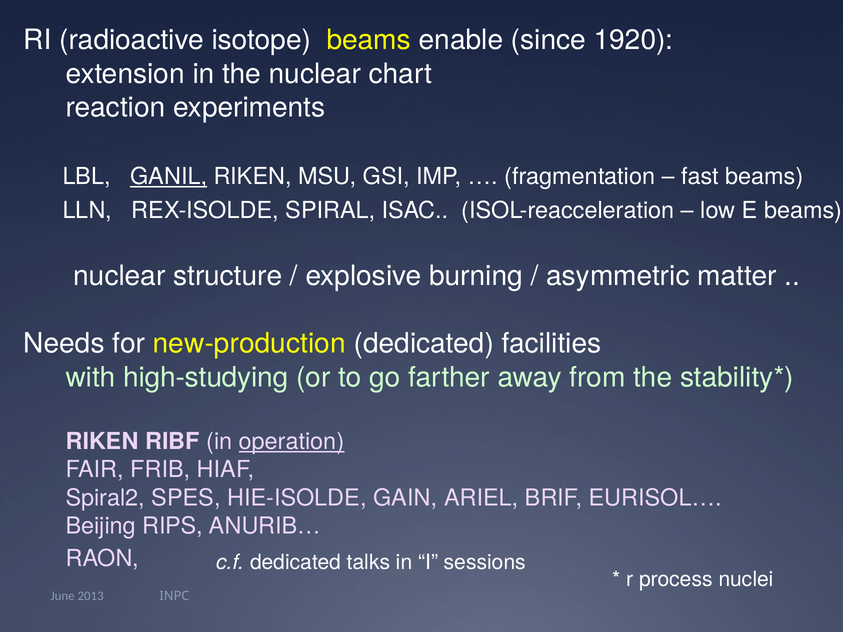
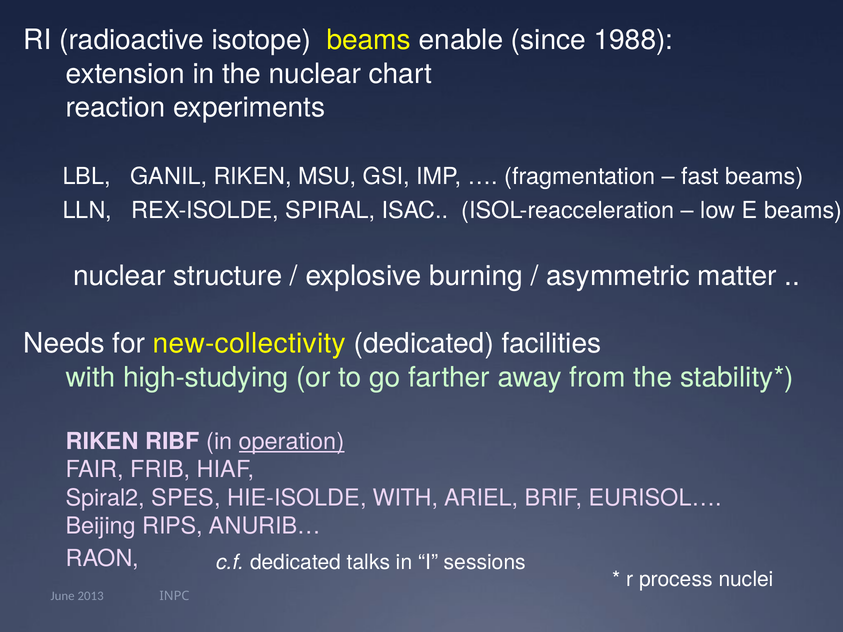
1920: 1920 -> 1988
GANIL underline: present -> none
new-production: new-production -> new-collectivity
HIE-ISOLDE GAIN: GAIN -> WITH
